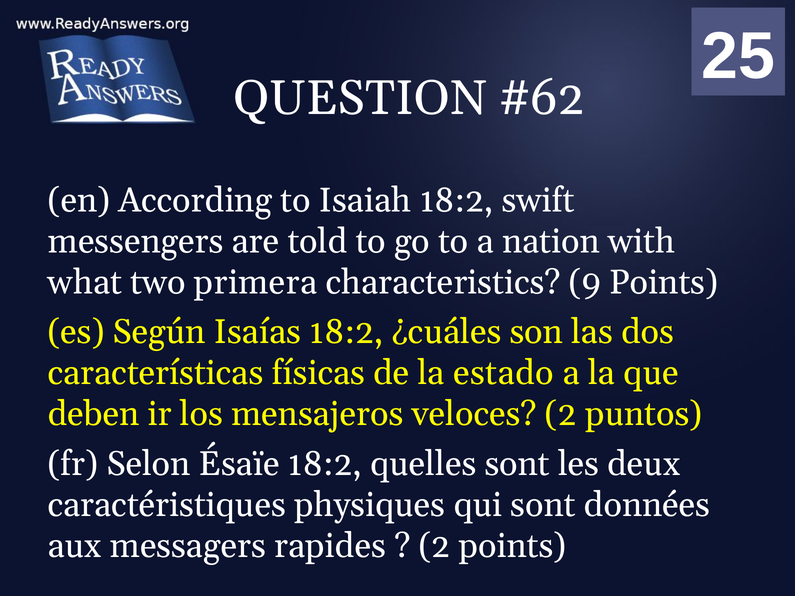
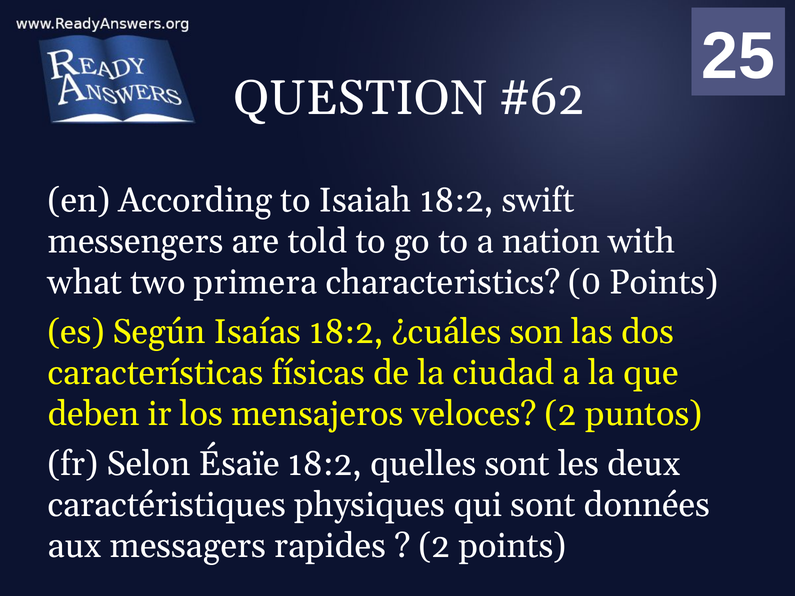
9: 9 -> 0
estado: estado -> ciudad
